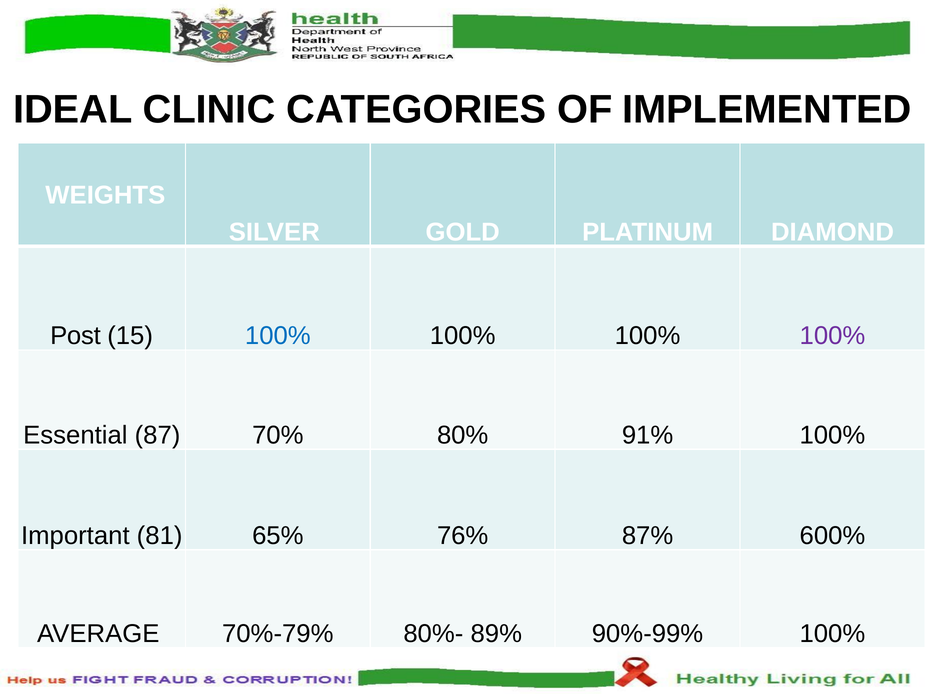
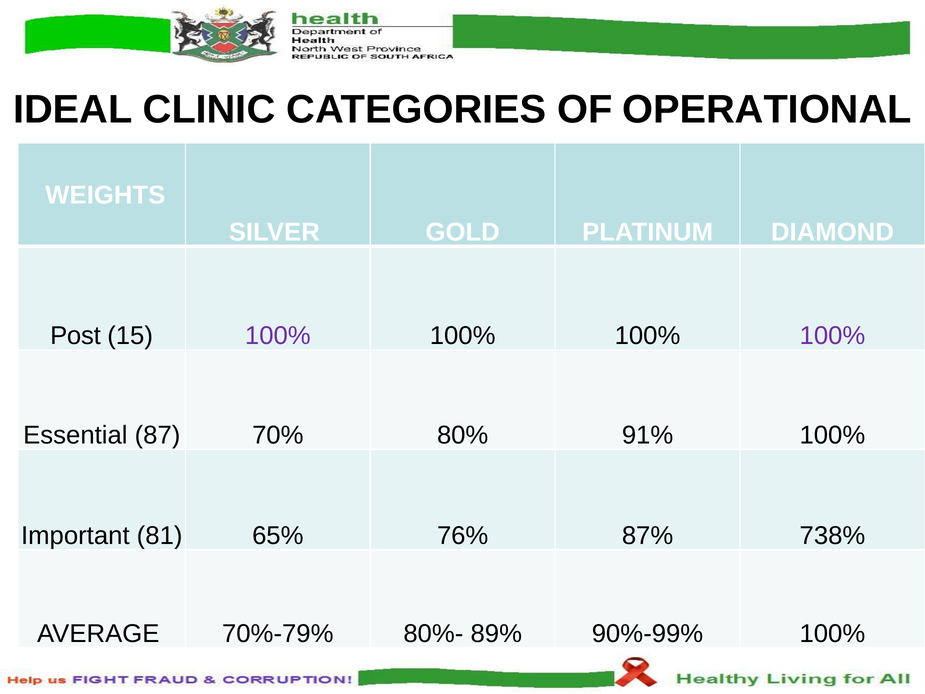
IMPLEMENTED: IMPLEMENTED -> OPERATIONAL
100% at (278, 336) colour: blue -> purple
600%: 600% -> 738%
